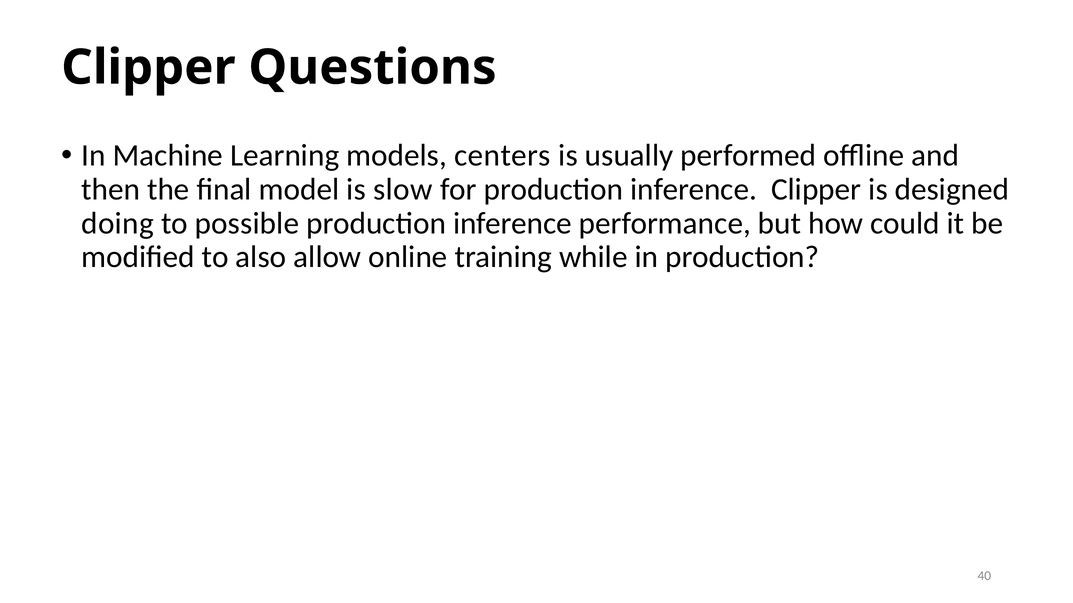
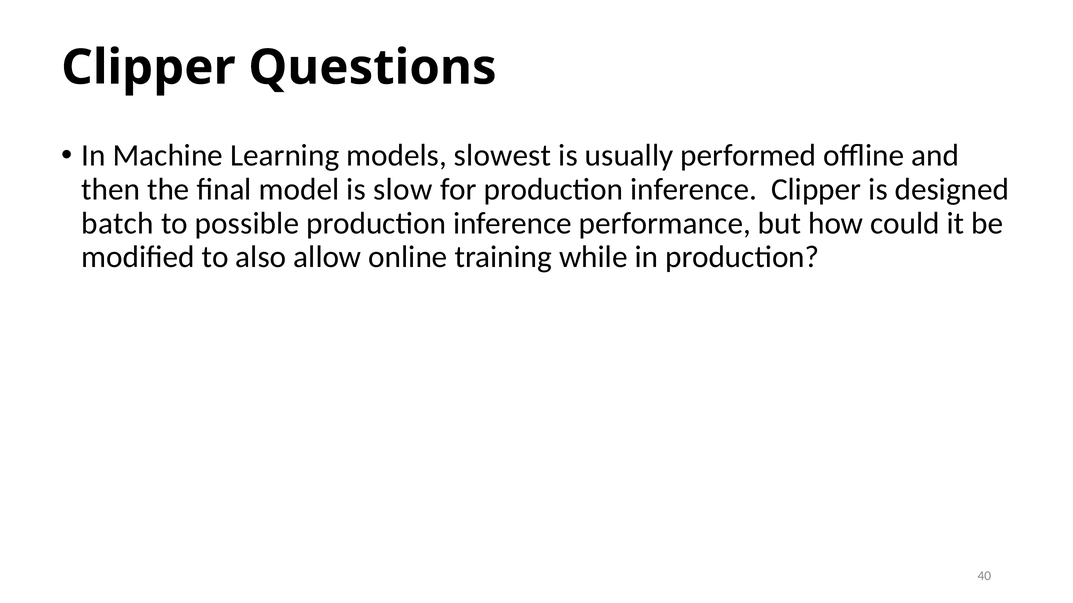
centers: centers -> slowest
doing: doing -> batch
